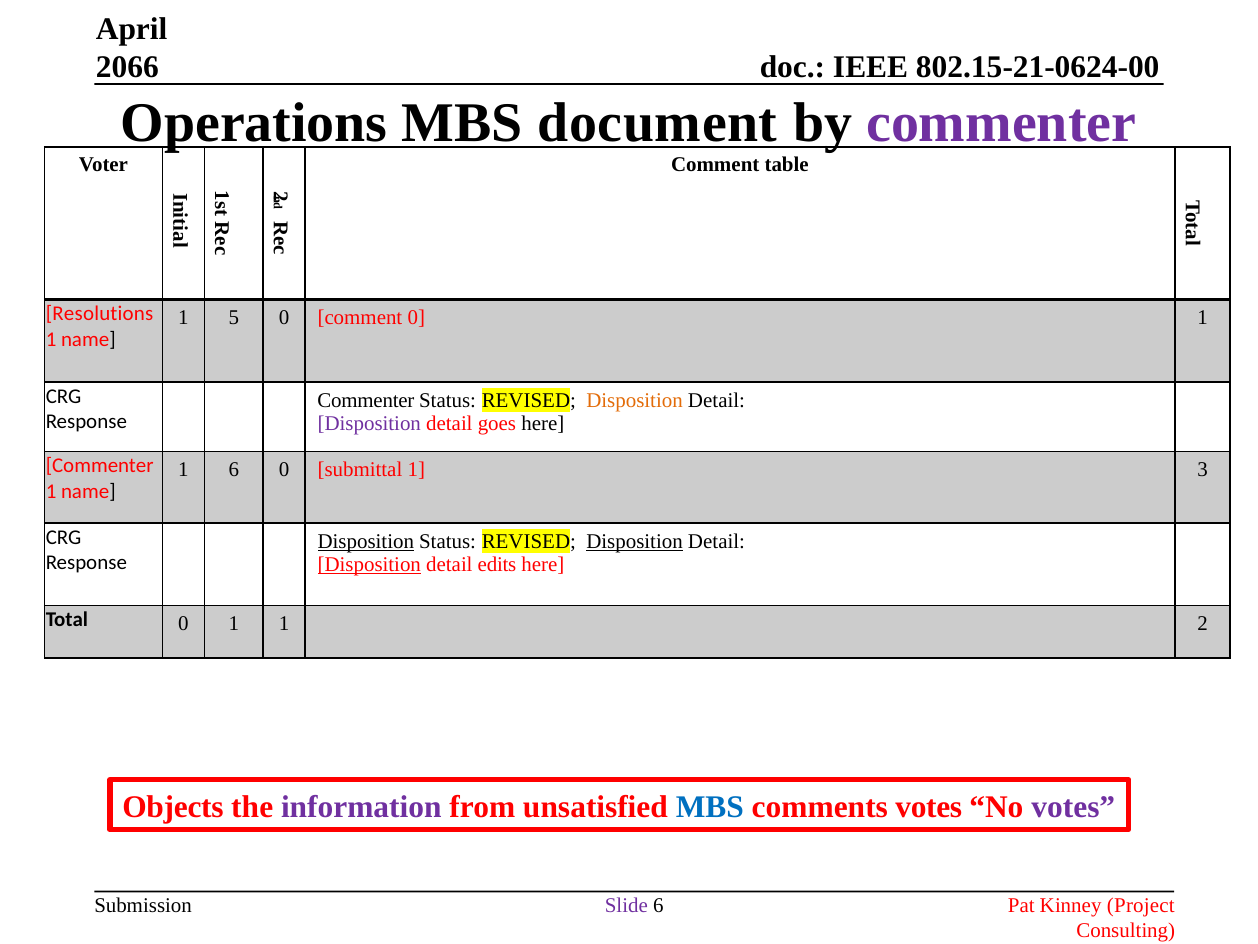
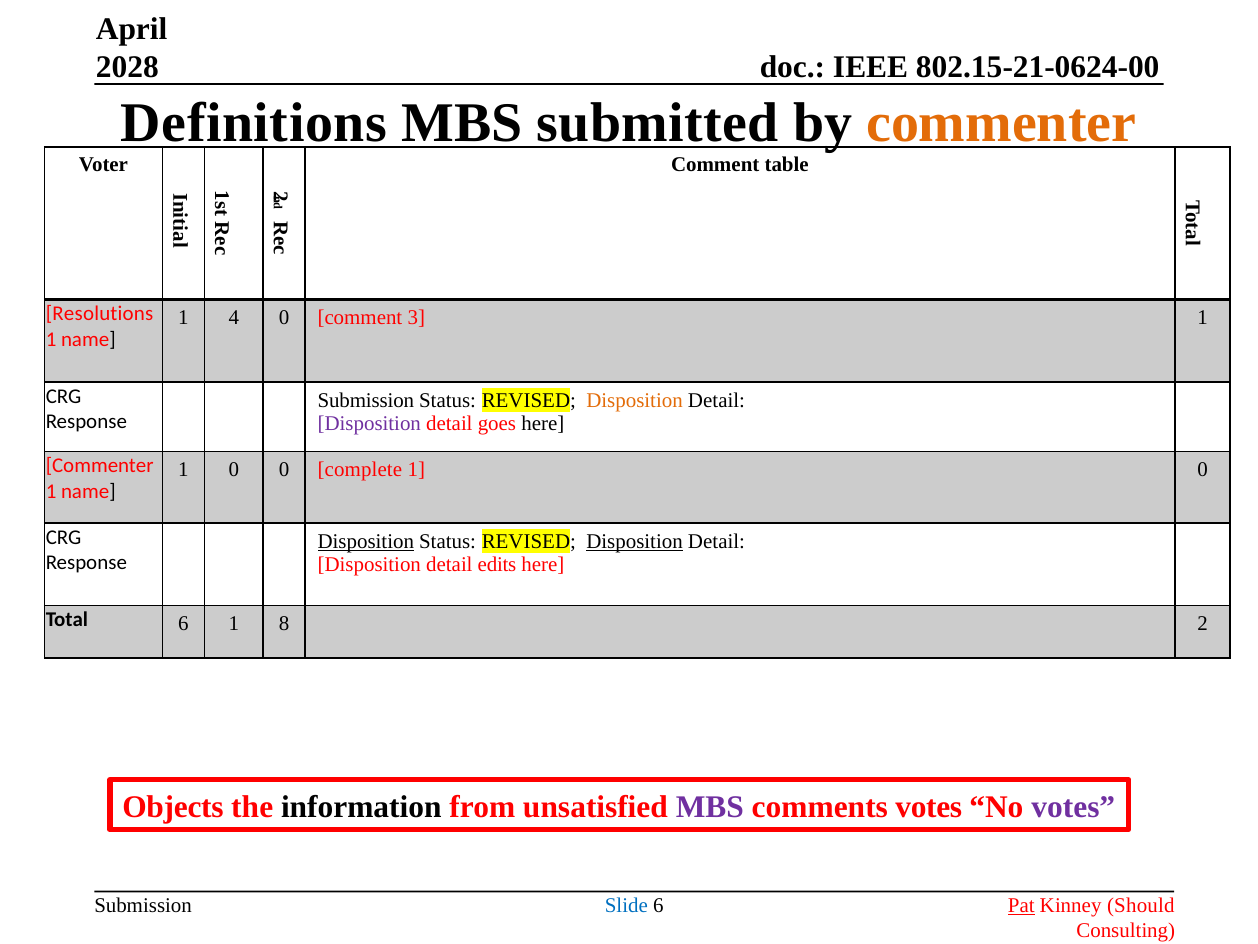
2066: 2066 -> 2028
Operations: Operations -> Definitions
document: document -> submitted
commenter at (1001, 123) colour: purple -> orange
5: 5 -> 4
comment 0: 0 -> 3
Commenter at (366, 400): Commenter -> Submission
6 at (234, 469): 6 -> 0
submittal: submittal -> complete
3 at (1203, 469): 3 -> 0
Disposition at (369, 564) underline: present -> none
Total 0: 0 -> 6
1 1: 1 -> 8
information colour: purple -> black
MBS at (710, 806) colour: blue -> purple
Slide colour: purple -> blue
Pat underline: none -> present
Project: Project -> Should
